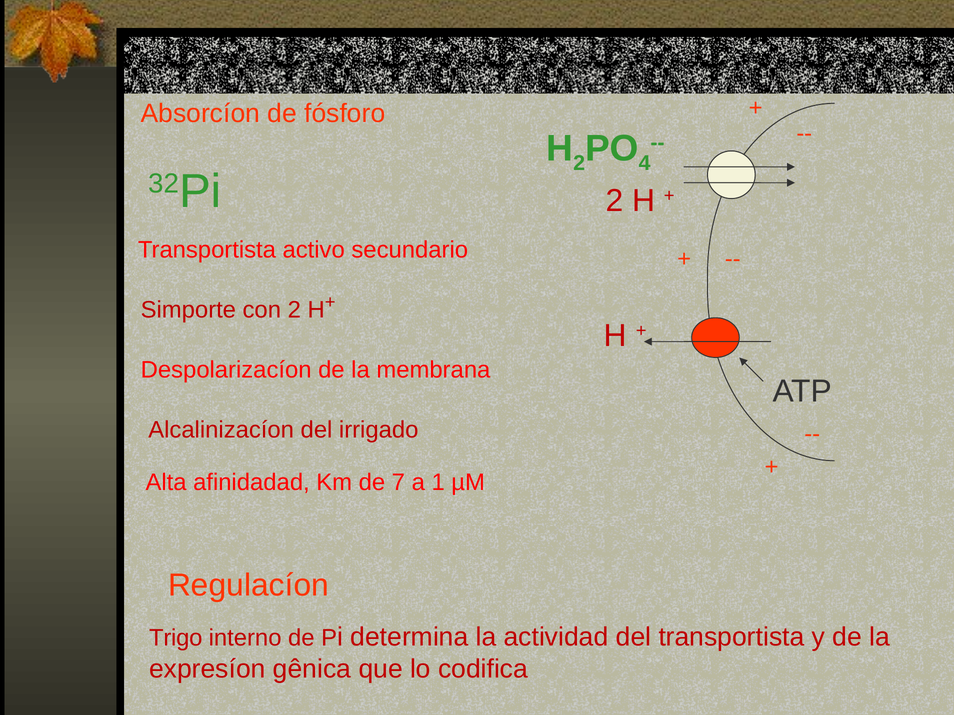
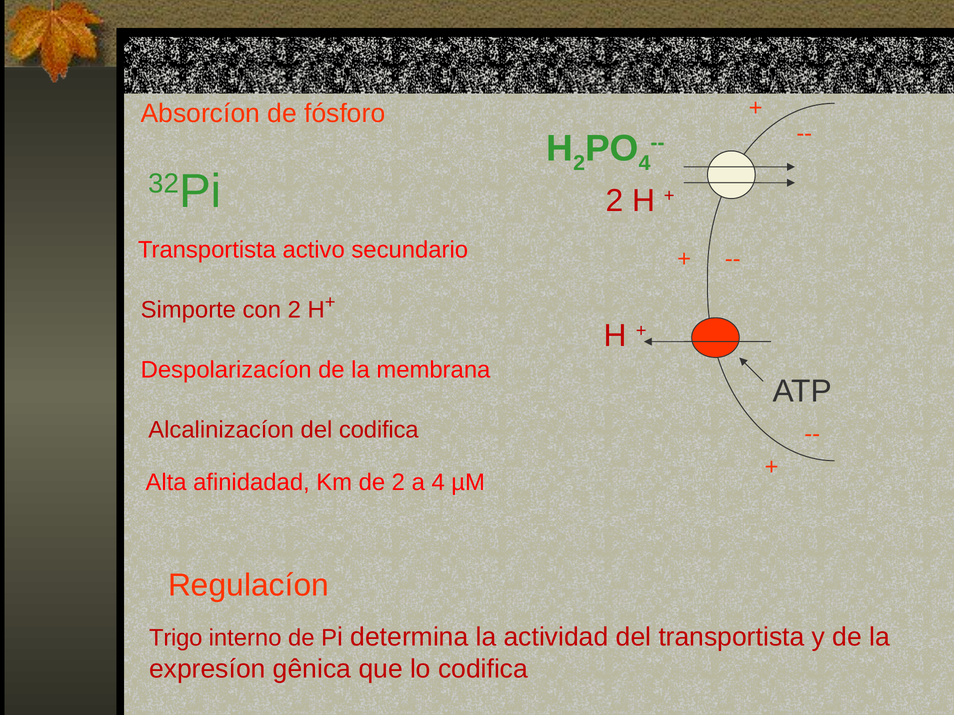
del irrigado: irrigado -> codifica
de 7: 7 -> 2
a 1: 1 -> 4
